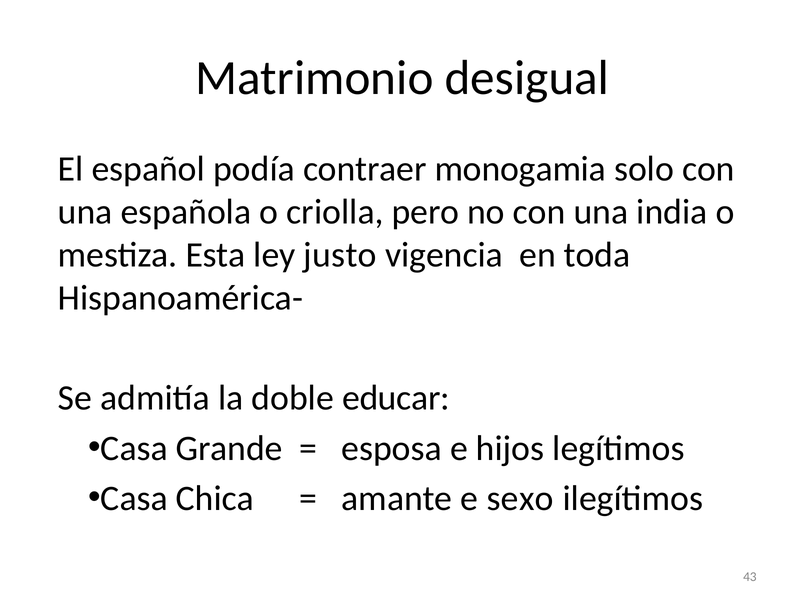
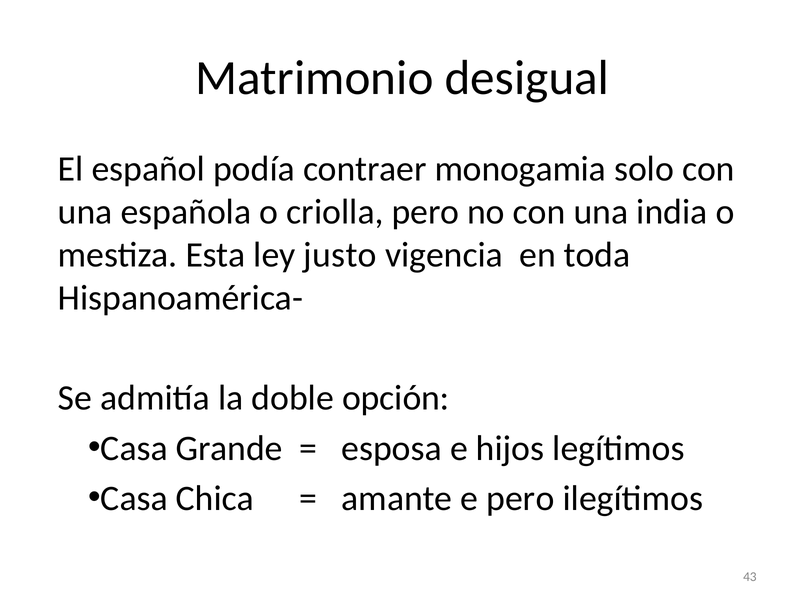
educar: educar -> opción
e sexo: sexo -> pero
